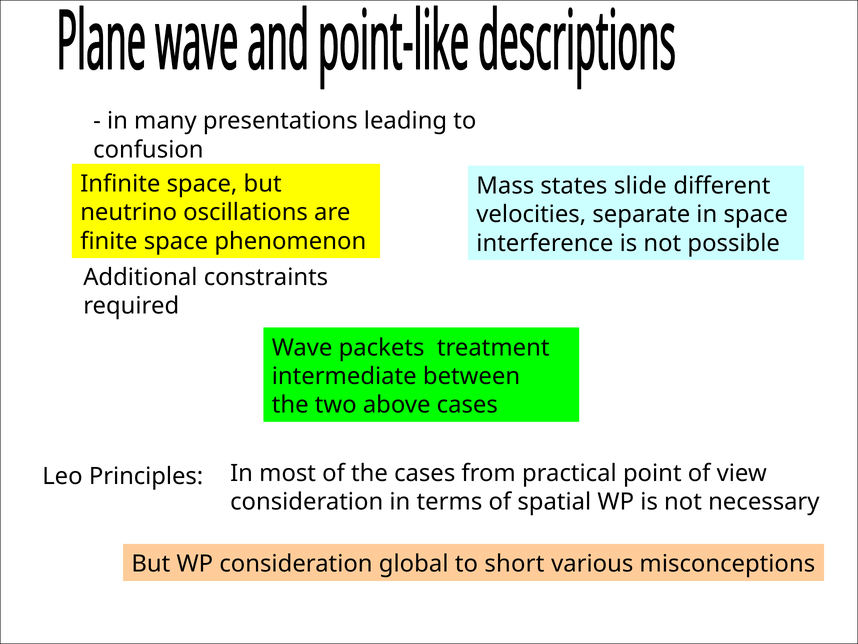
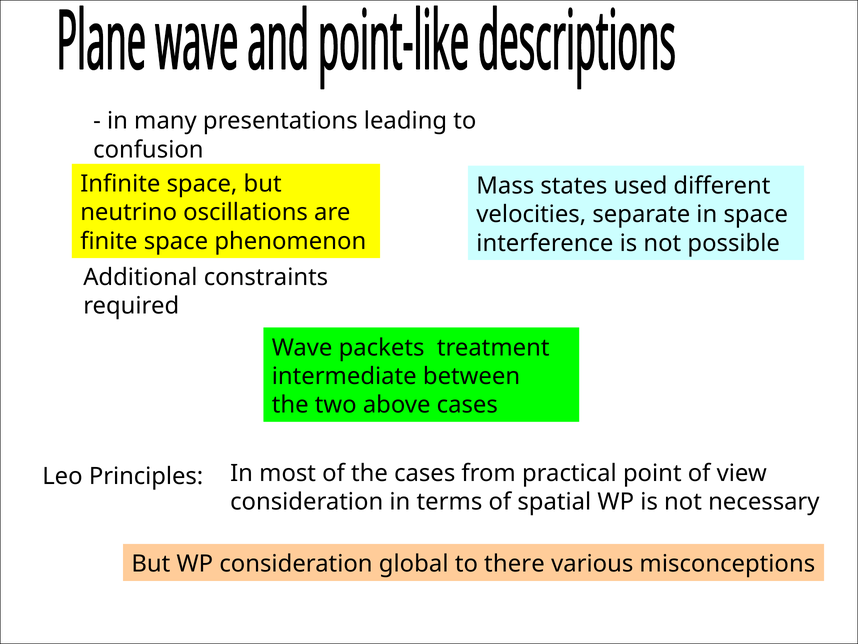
slide: slide -> used
short: short -> there
